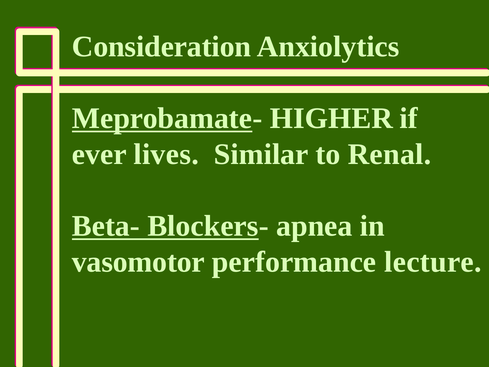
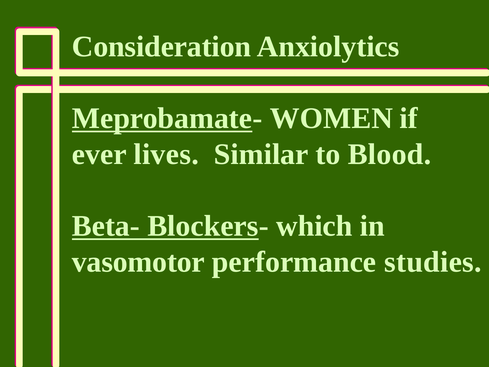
HIGHER: HIGHER -> WOMEN
Renal: Renal -> Blood
apnea: apnea -> which
lecture: lecture -> studies
